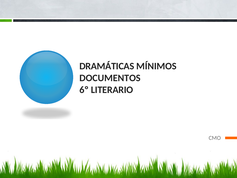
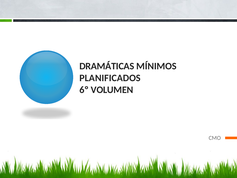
DOCUMENTOS: DOCUMENTOS -> PLANIFICADOS
LITERARIO: LITERARIO -> VOLUMEN
